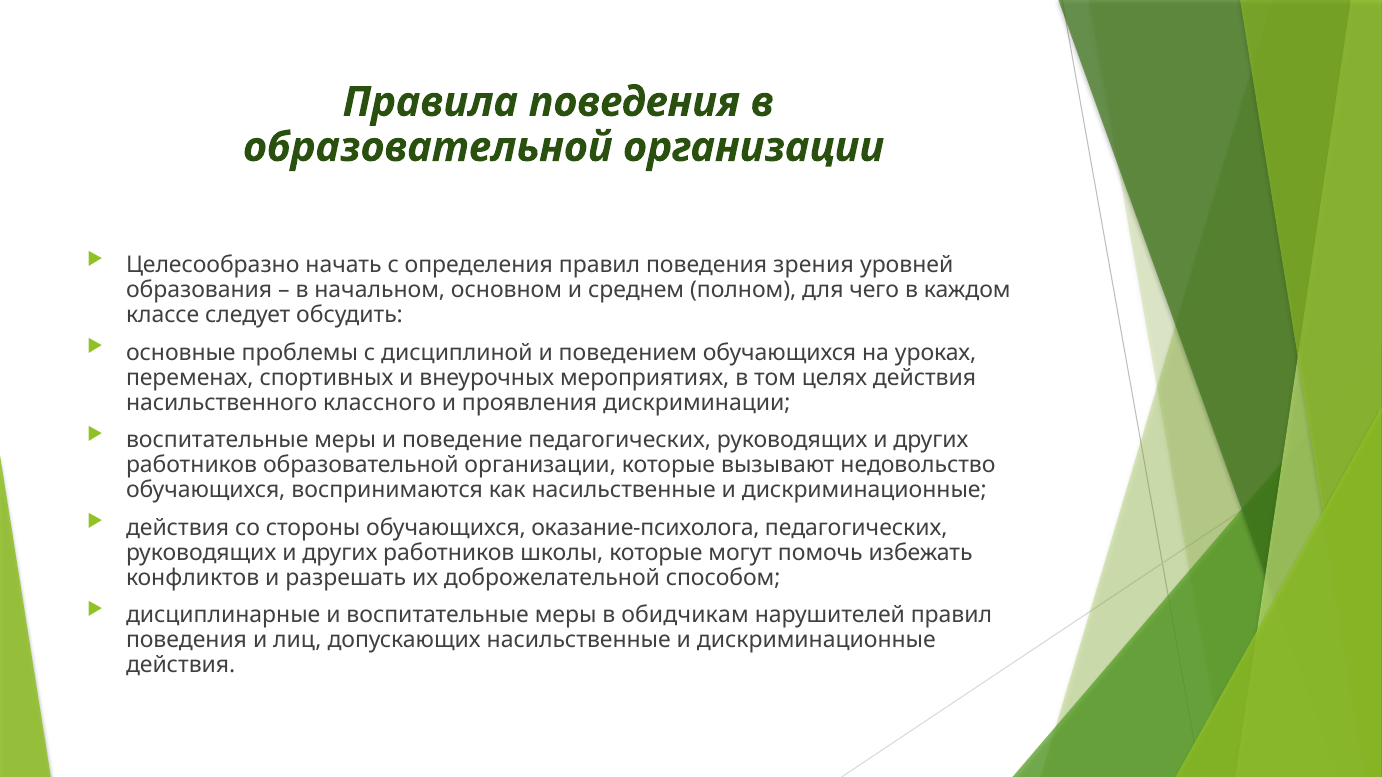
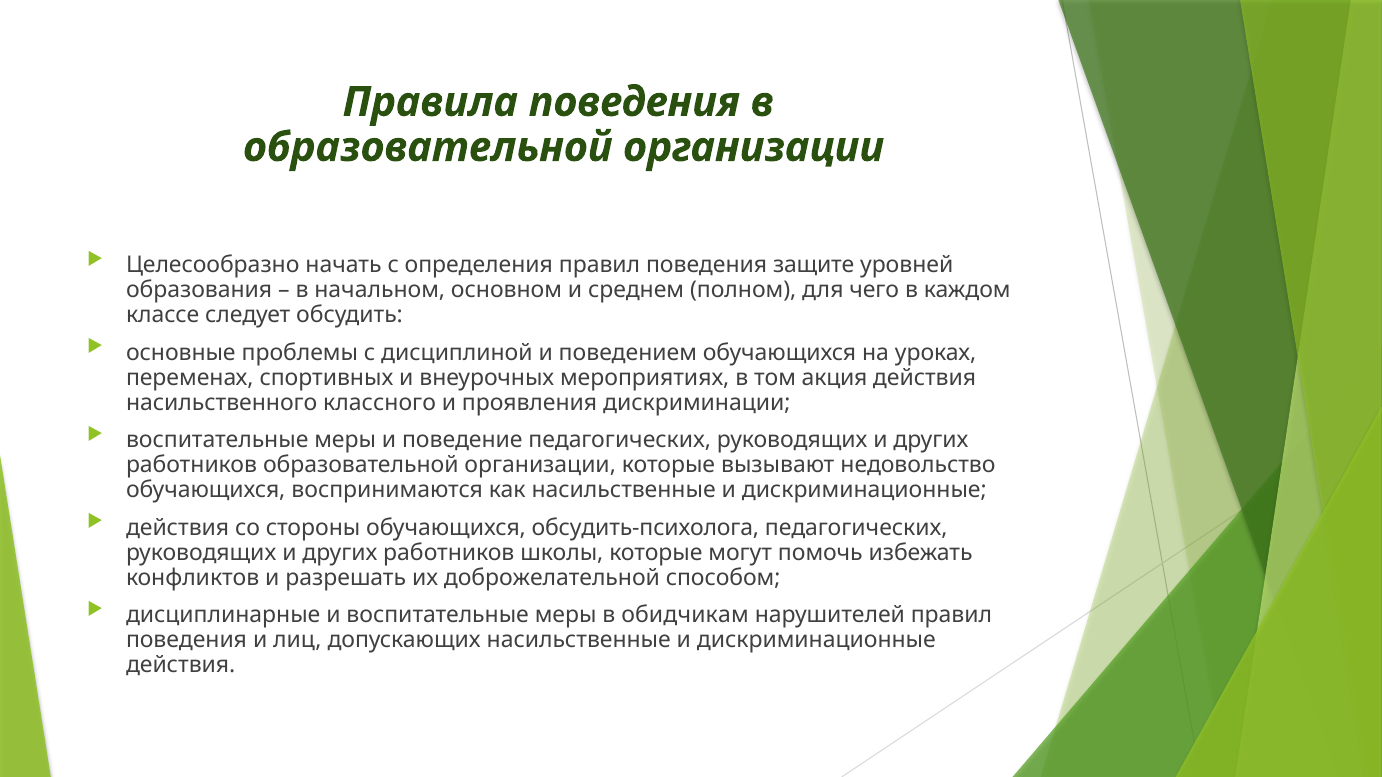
зрения: зрения -> защите
целях: целях -> акция
оказание-психолога: оказание-психолога -> обсудить-психолога
